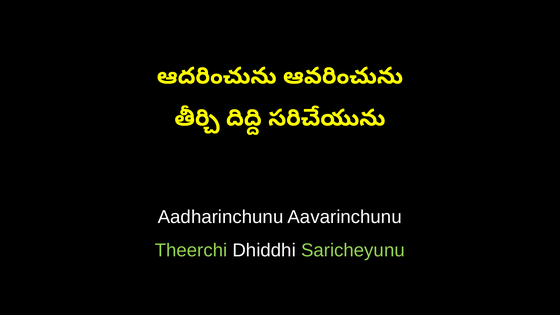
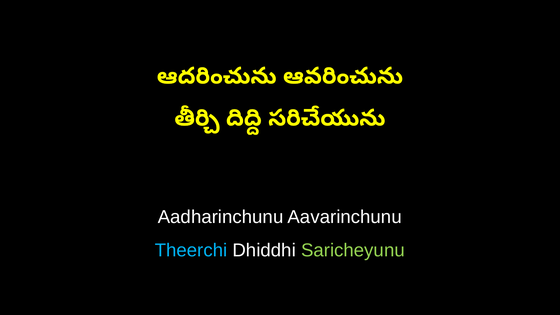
Theerchi colour: light green -> light blue
